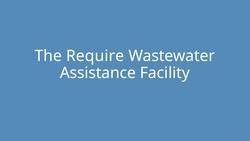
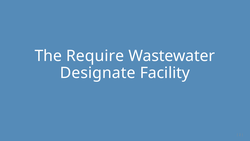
Assistance: Assistance -> Designate
